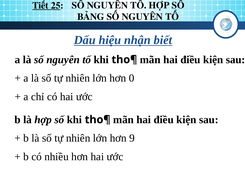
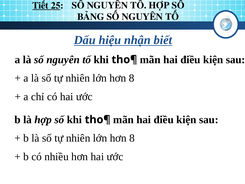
0 at (132, 78): 0 -> 8
9 at (132, 138): 9 -> 8
